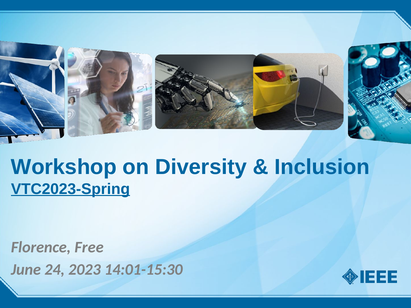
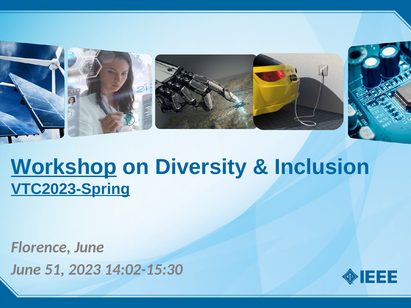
Workshop underline: none -> present
Florence Free: Free -> June
24: 24 -> 51
14:01-15:30: 14:01-15:30 -> 14:02-15:30
